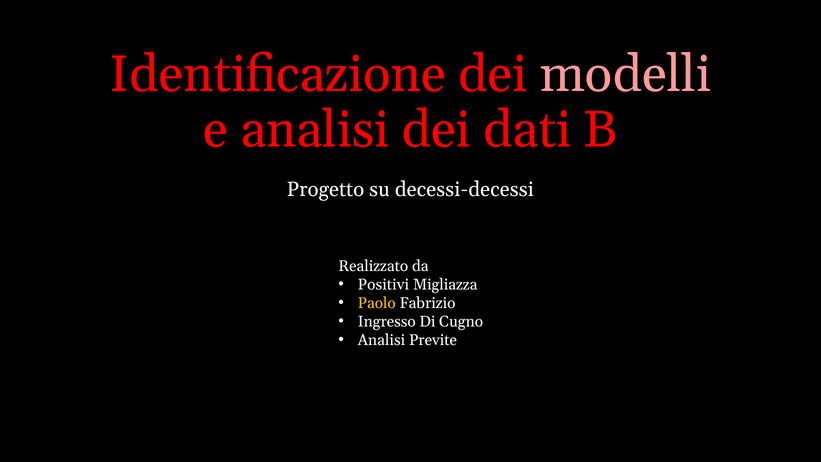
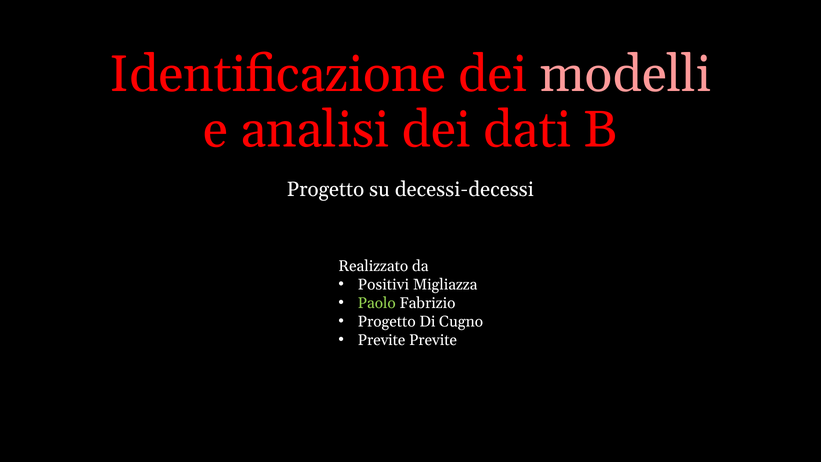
Paolo colour: yellow -> light green
Ingresso at (387, 321): Ingresso -> Progetto
Analisi at (381, 340): Analisi -> Previte
